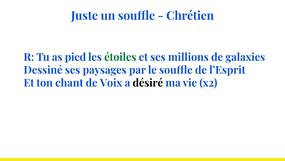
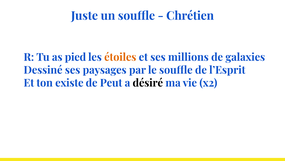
étoiles colour: green -> orange
chant: chant -> existe
Voix: Voix -> Peut
